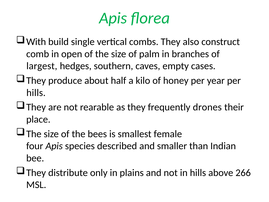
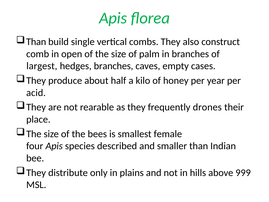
With at (36, 42): With -> Than
hedges southern: southern -> branches
hills at (36, 93): hills -> acid
266: 266 -> 999
